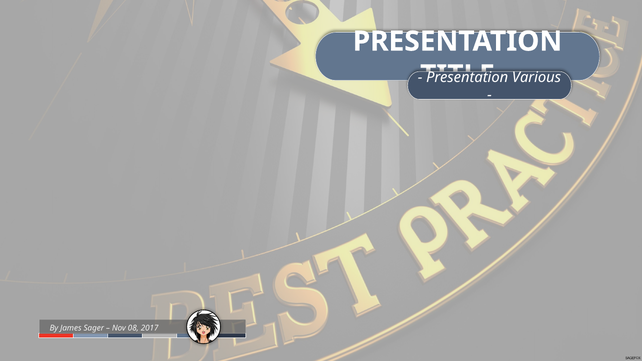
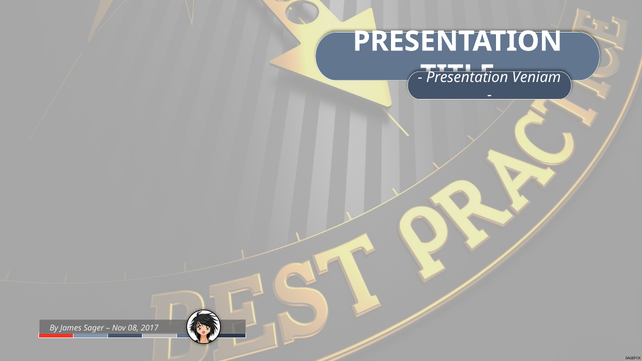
Various: Various -> Veniam
